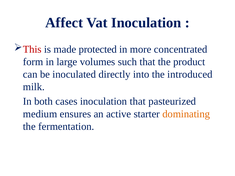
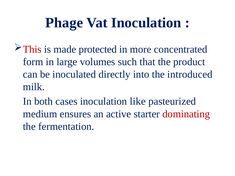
Affect: Affect -> Phage
inoculation that: that -> like
dominating colour: orange -> red
